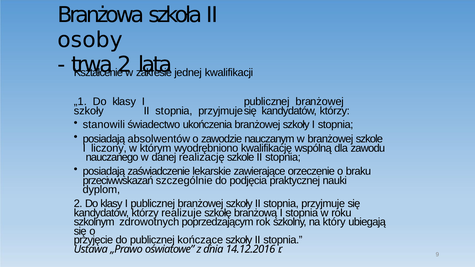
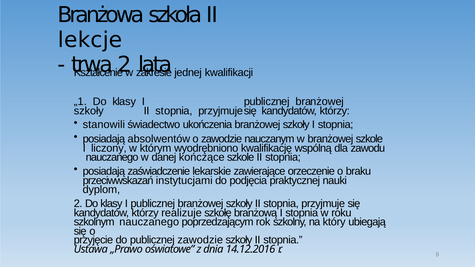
osoby: osoby -> lekcje
realizację: realizację -> kończące
szczególnie: szczególnie -> instytucjami
szkolnym zdrowotnych: zdrowotnych -> nauczanego
publicznej kończące: kończące -> zawodzie
